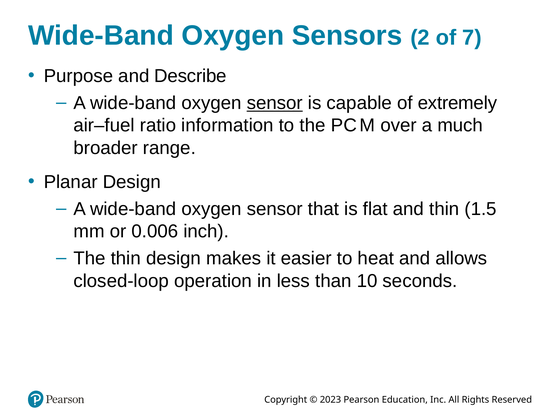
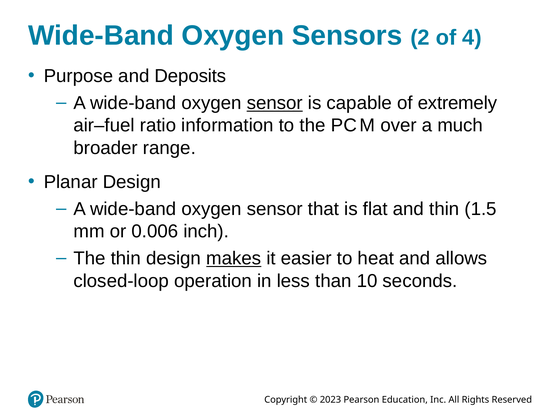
7: 7 -> 4
Describe: Describe -> Deposits
makes underline: none -> present
